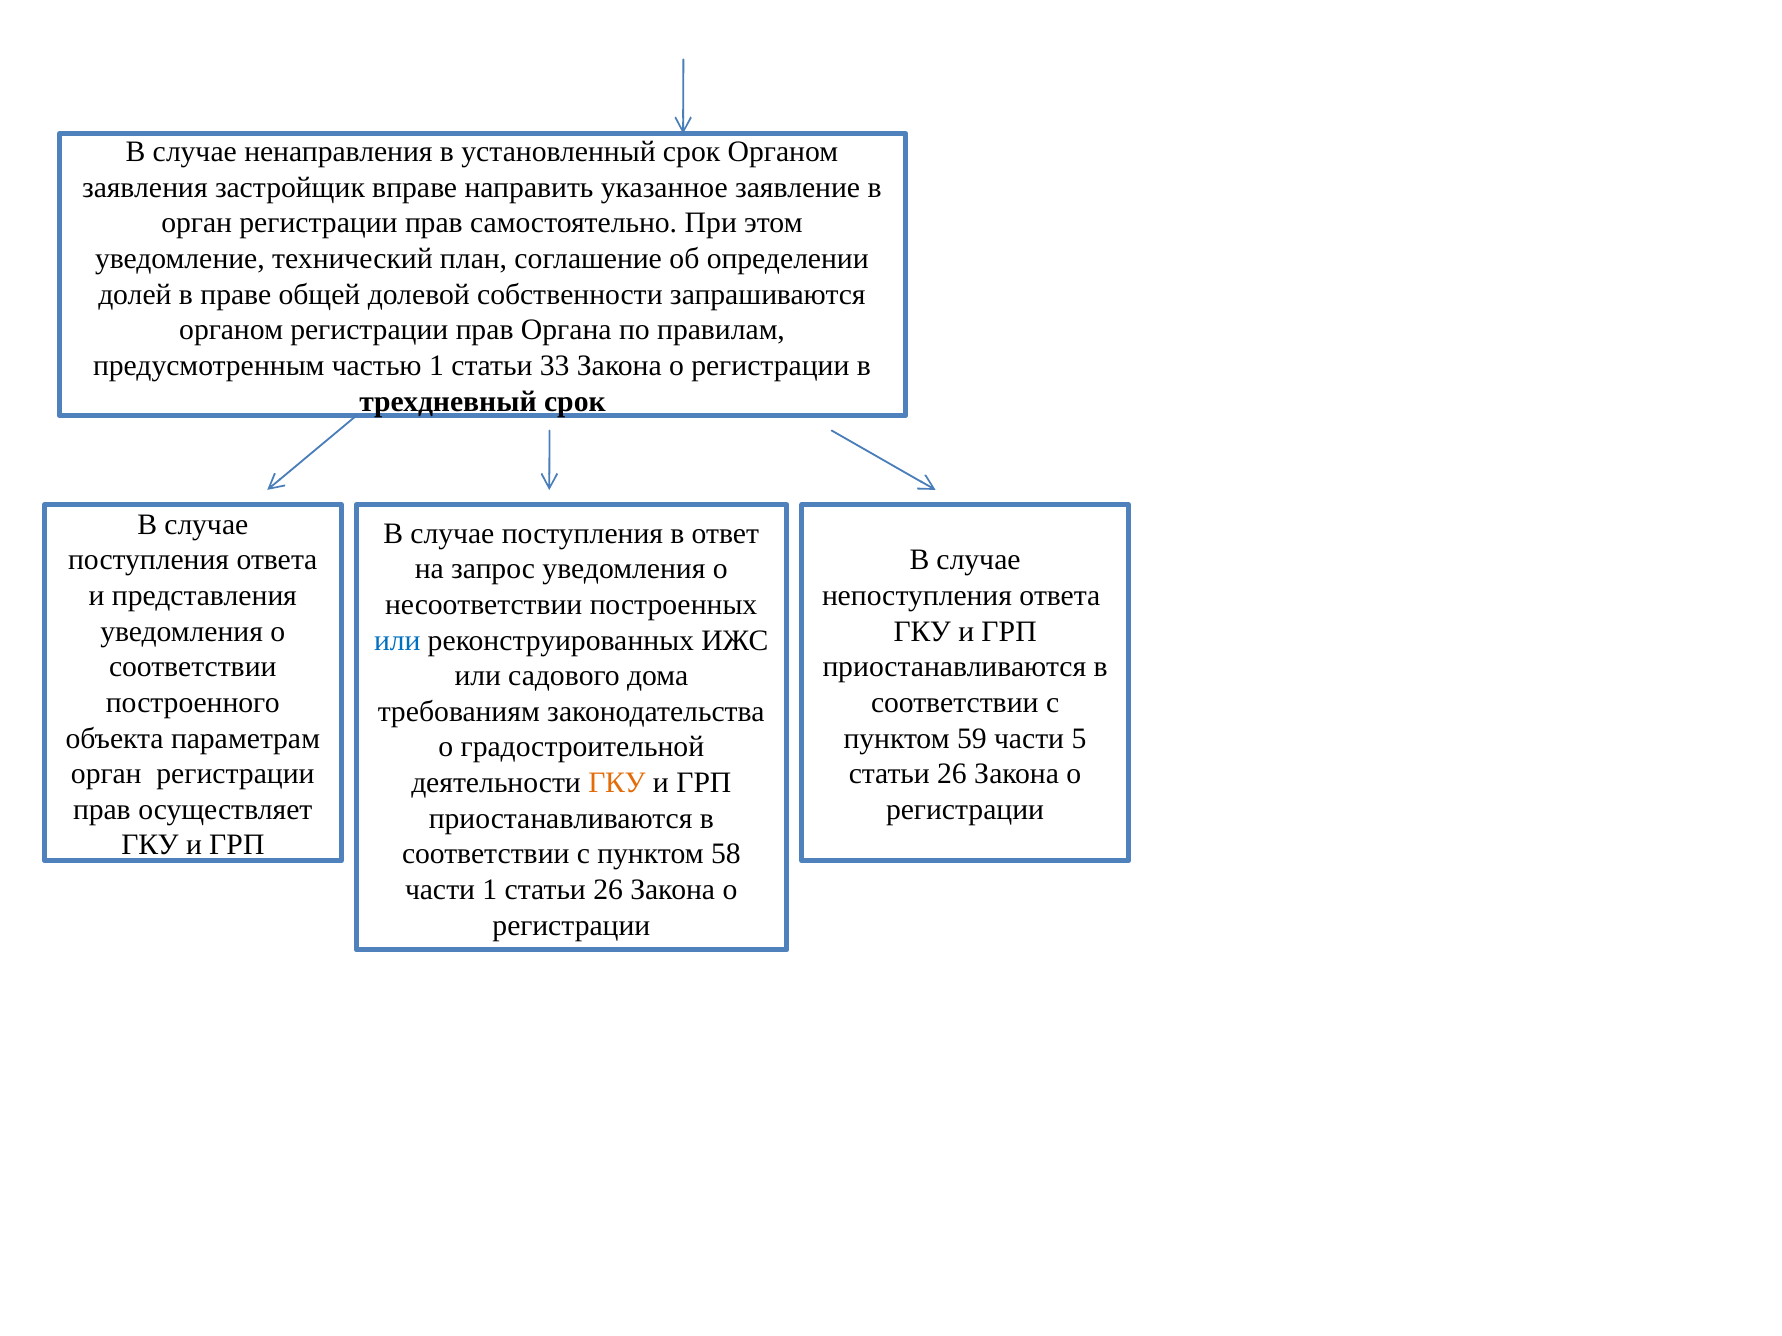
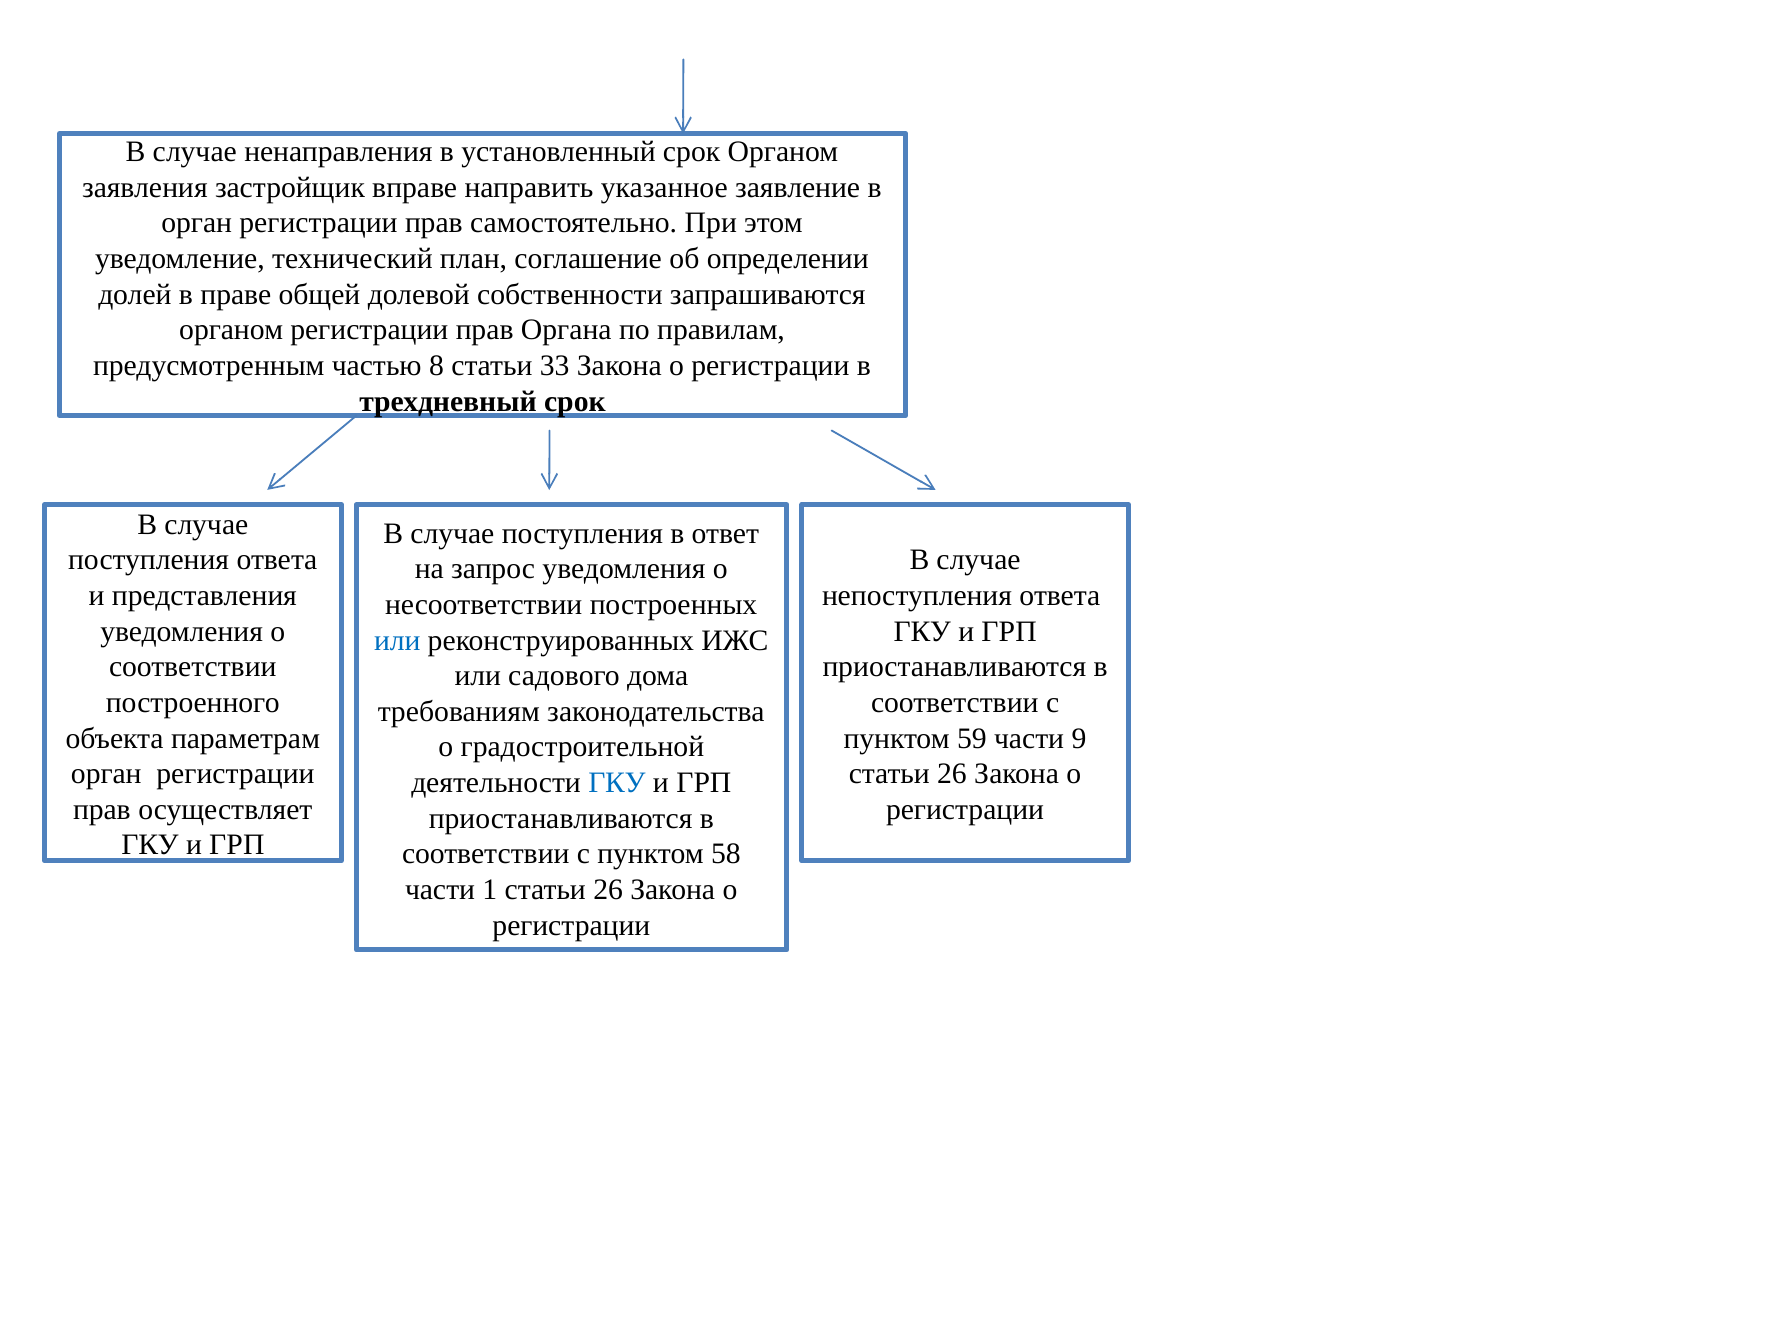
частью 1: 1 -> 8
5: 5 -> 9
ГКУ at (617, 783) colour: orange -> blue
